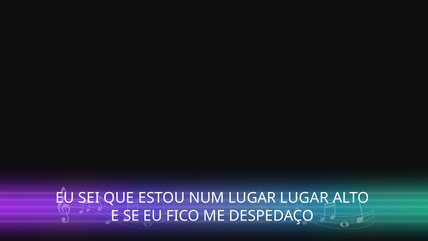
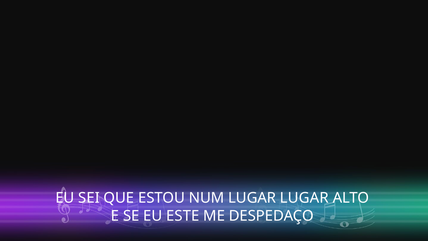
FICO: FICO -> ESTE
